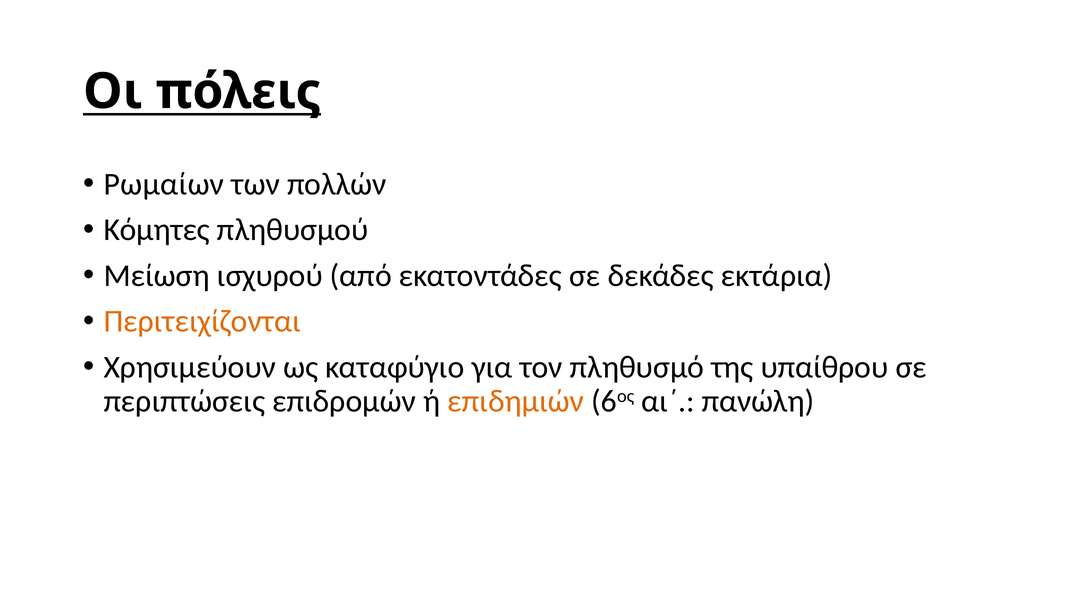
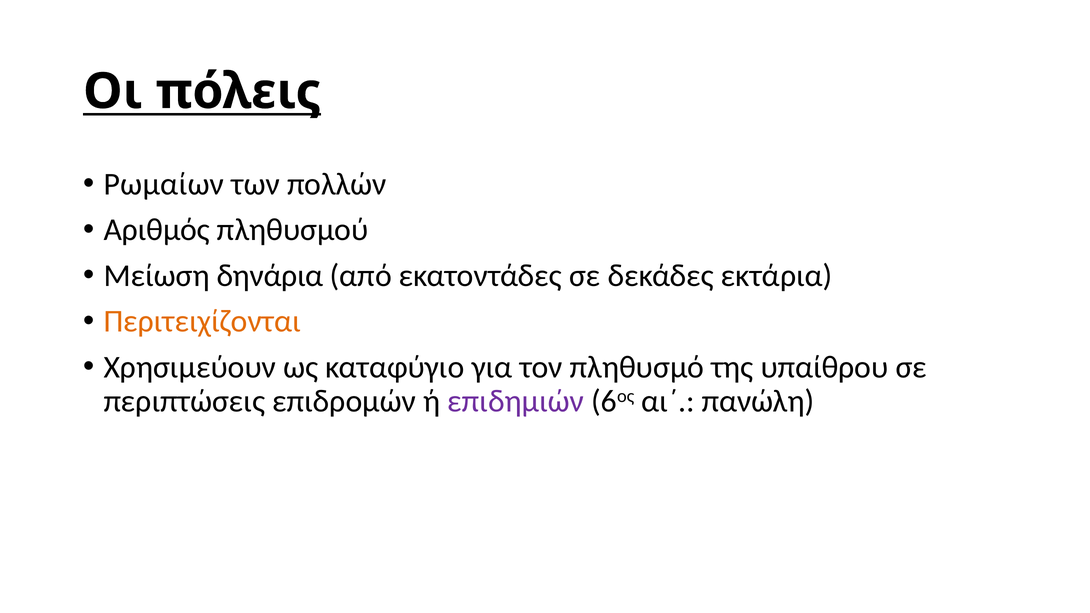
Κόμητες: Κόμητες -> Αριθμός
ισχυρού: ισχυρού -> δηνάρια
επιδημιών colour: orange -> purple
